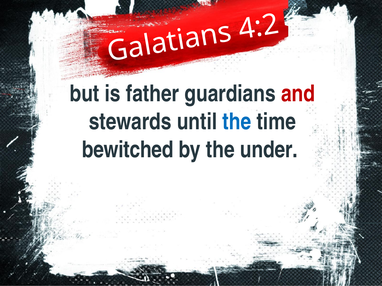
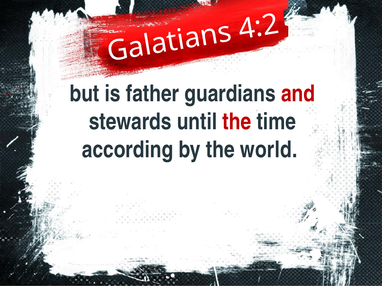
the at (237, 122) colour: blue -> red
bewitched: bewitched -> according
under: under -> world
